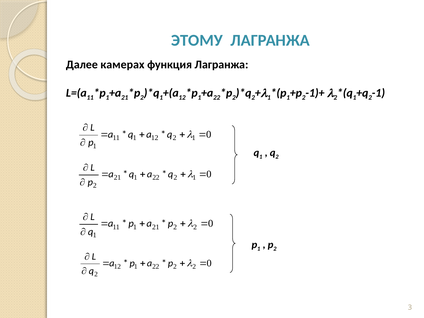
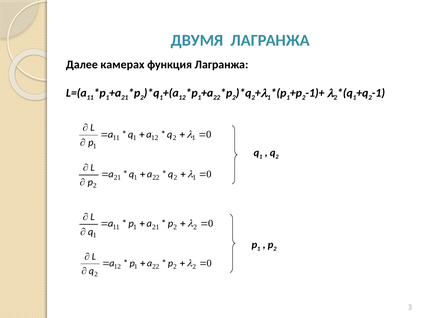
ЭТОМУ: ЭТОМУ -> ДВУМЯ
